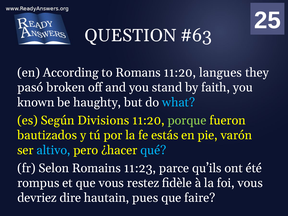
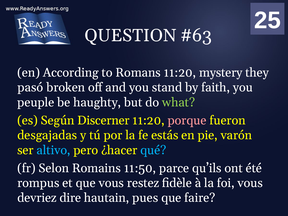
langues: langues -> mystery
known: known -> peuple
what colour: light blue -> light green
Divisions: Divisions -> Discerner
porque colour: light green -> pink
bautizados: bautizados -> desgajadas
11:23: 11:23 -> 11:50
